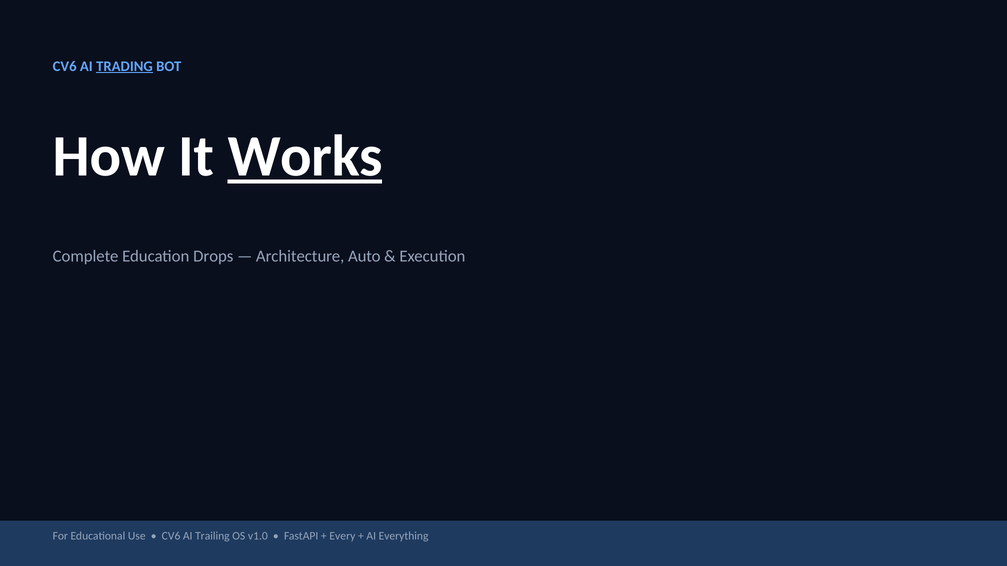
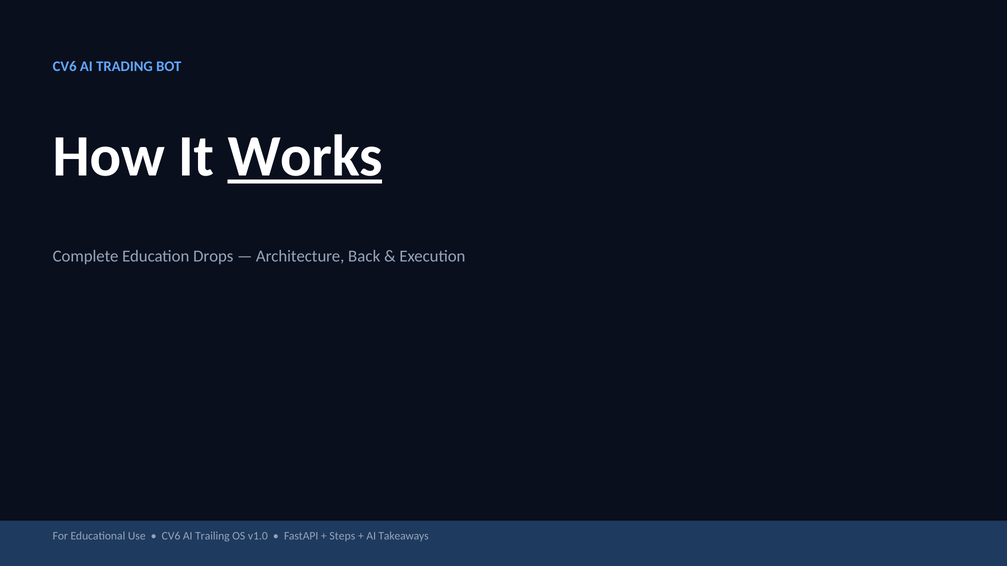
TRADING underline: present -> none
Auto: Auto -> Back
Every: Every -> Steps
Everything: Everything -> Takeaways
